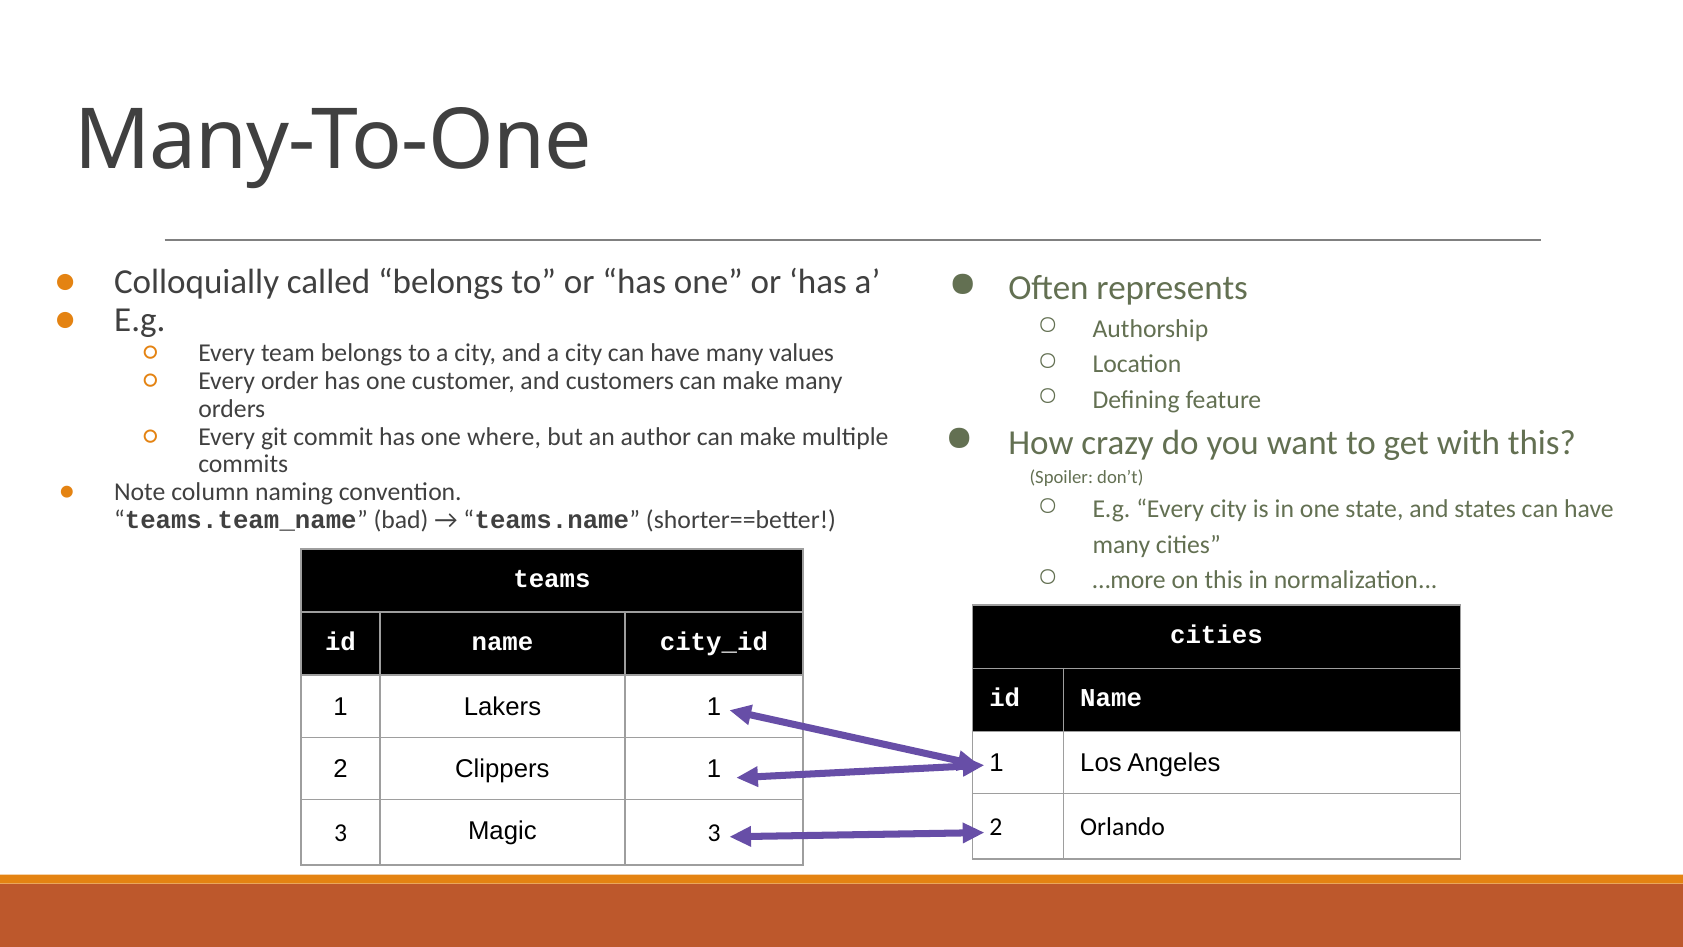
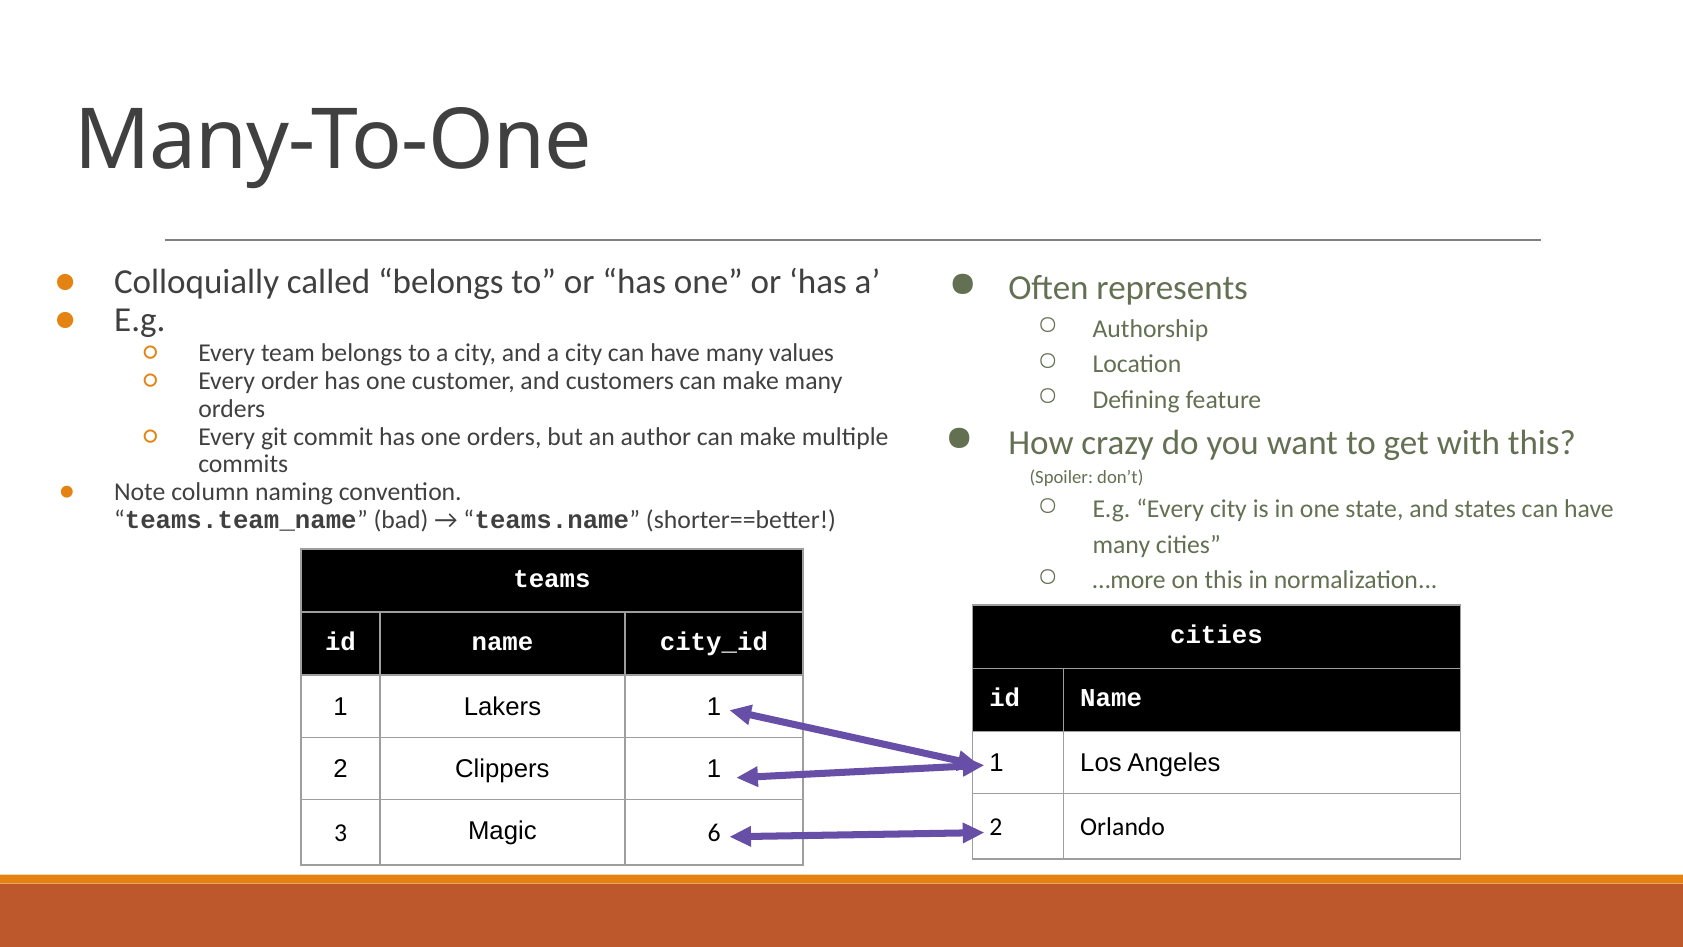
one where: where -> orders
Magic 3: 3 -> 6
